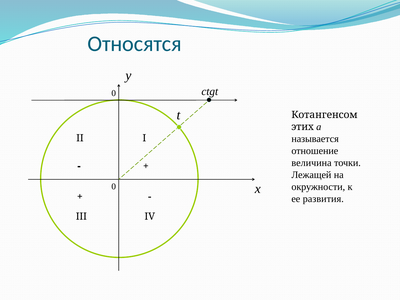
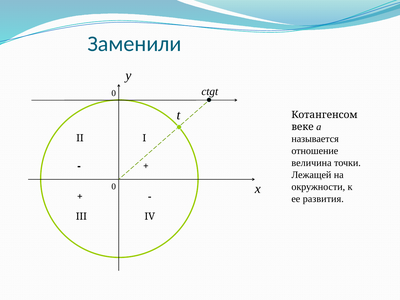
Относятся: Относятся -> Заменили
этих: этих -> веке
